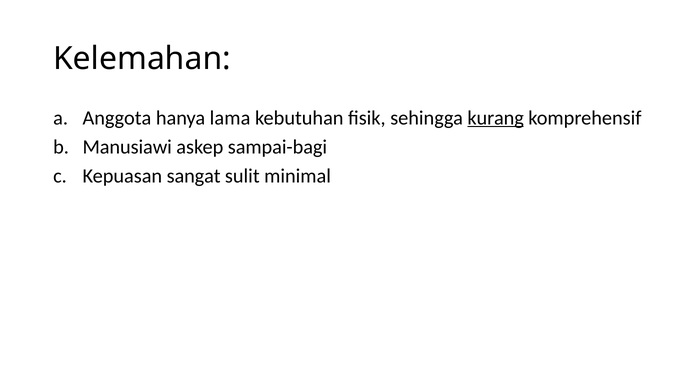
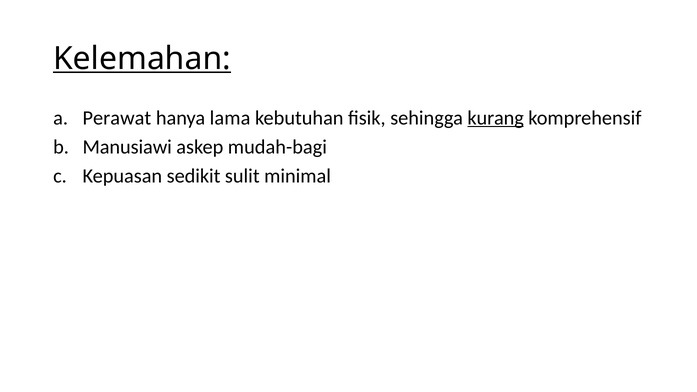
Kelemahan underline: none -> present
Anggota: Anggota -> Perawat
sampai-bagi: sampai-bagi -> mudah-bagi
sangat: sangat -> sedikit
